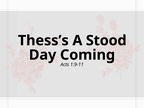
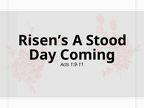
Thess’s: Thess’s -> Risen’s
